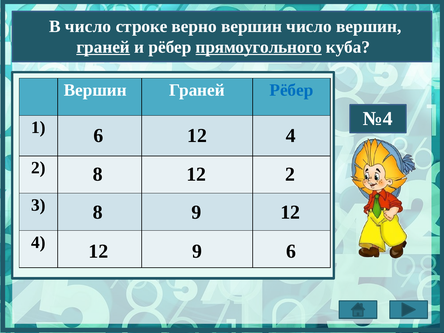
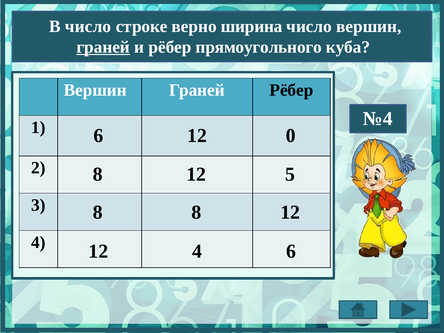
верно вершин: вершин -> ширина
прямоугольного underline: present -> none
Рёбер at (291, 90) colour: blue -> black
12 4: 4 -> 0
12 2: 2 -> 5
8 9: 9 -> 8
12 9: 9 -> 4
